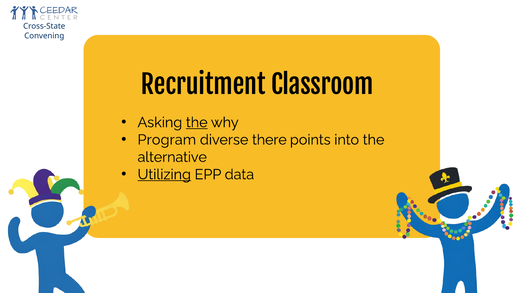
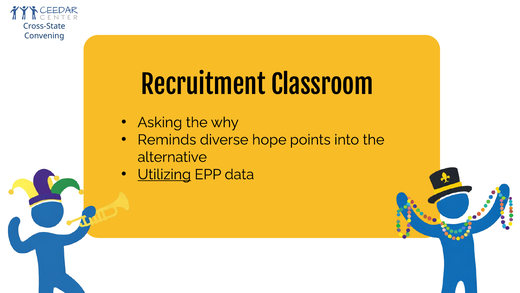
the at (197, 122) underline: present -> none
Program: Program -> Reminds
there: there -> hope
